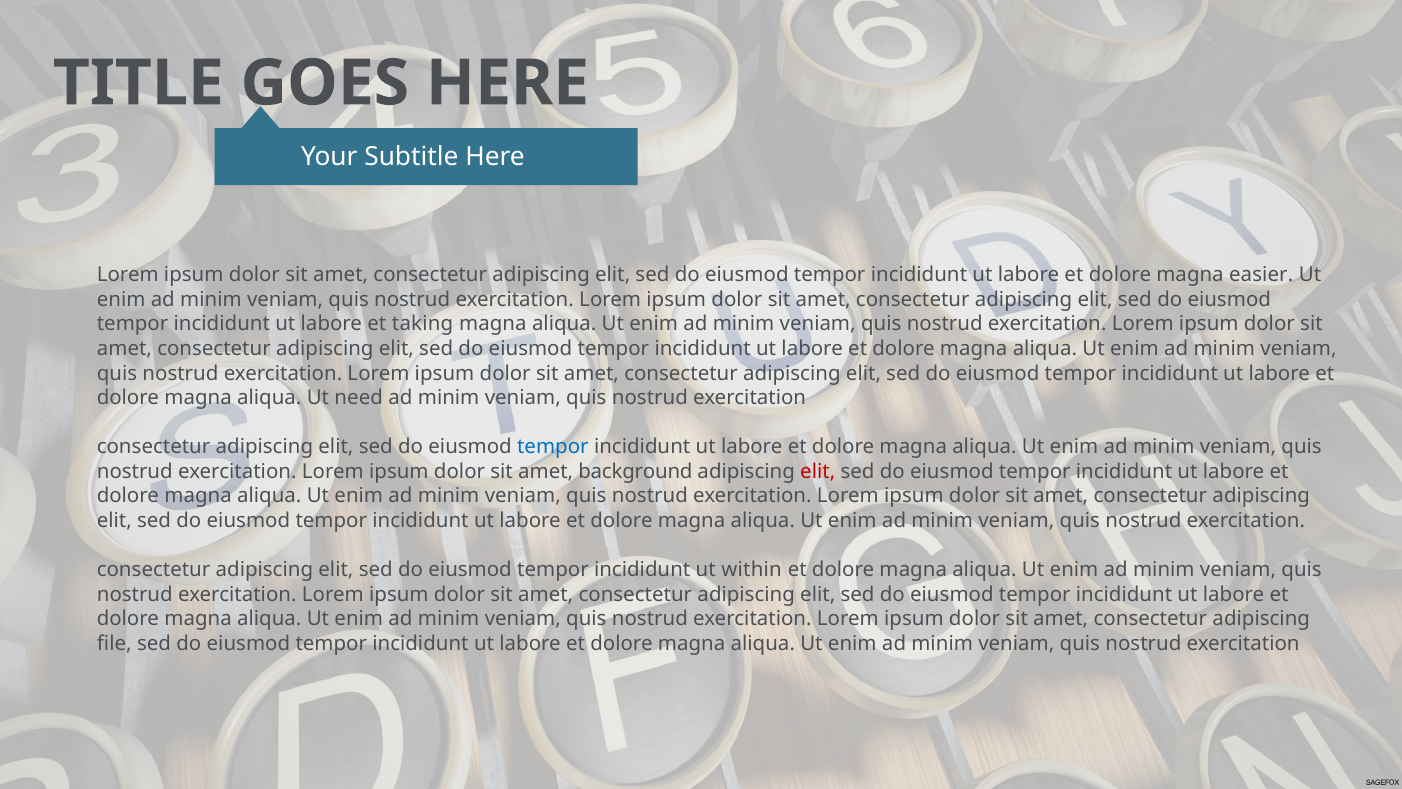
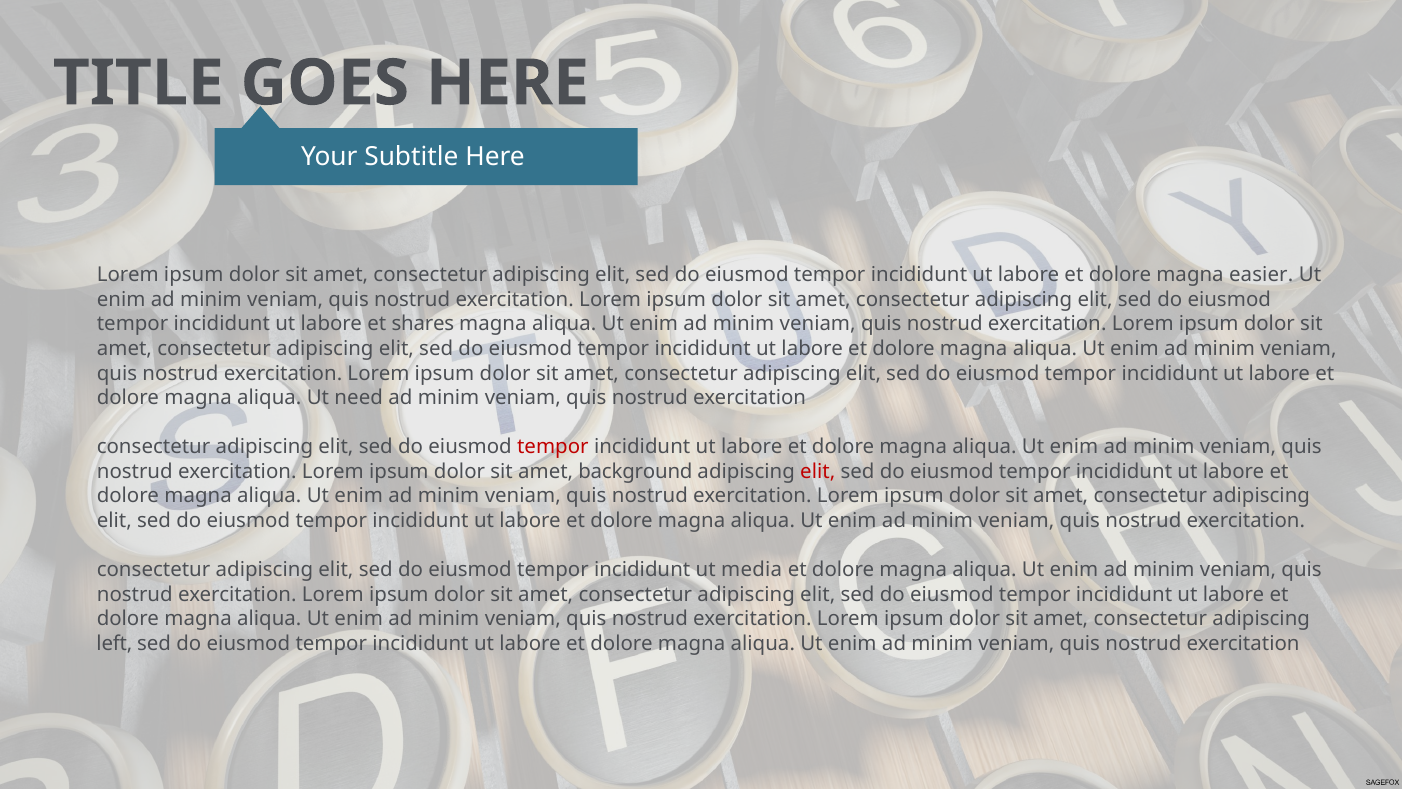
taking: taking -> shares
tempor at (553, 447) colour: blue -> red
within: within -> media
file: file -> left
